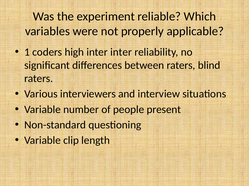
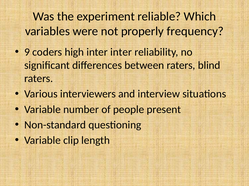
applicable: applicable -> frequency
1: 1 -> 9
